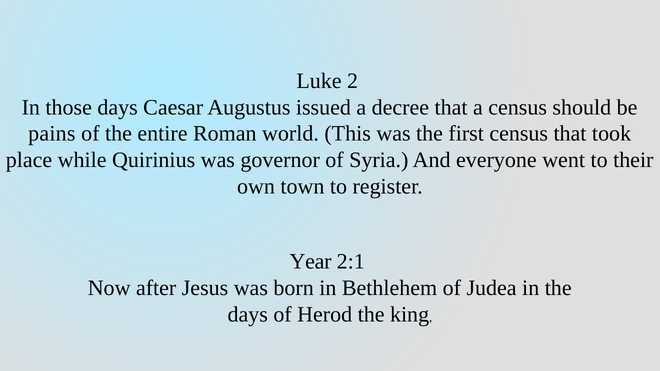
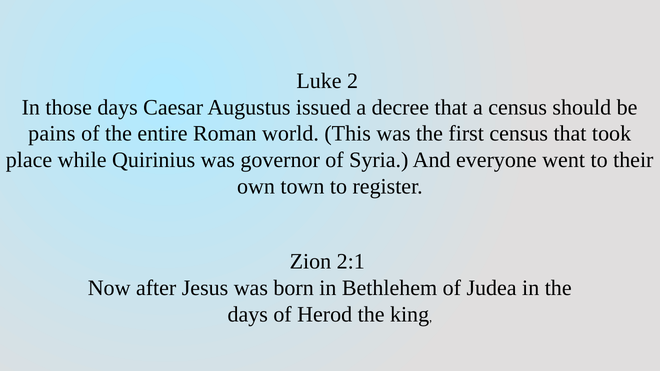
Year: Year -> Zion
